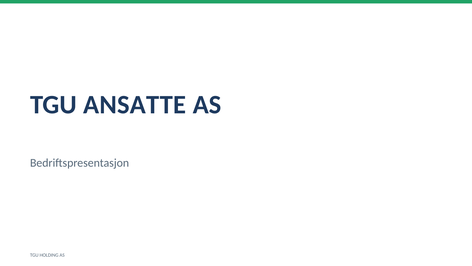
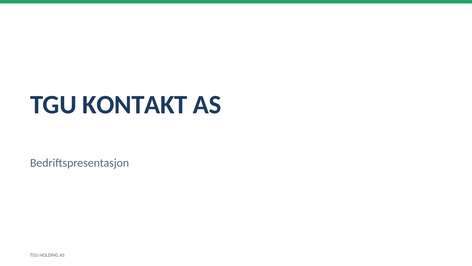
ANSATTE: ANSATTE -> KONTAKT
